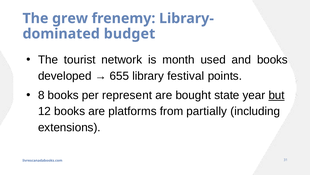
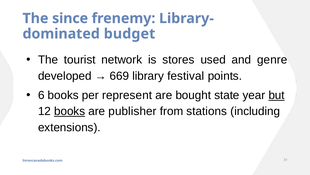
grew: grew -> since
month: month -> stores
and books: books -> genre
655: 655 -> 669
8: 8 -> 6
books at (70, 111) underline: none -> present
platforms: platforms -> publisher
partially: partially -> stations
